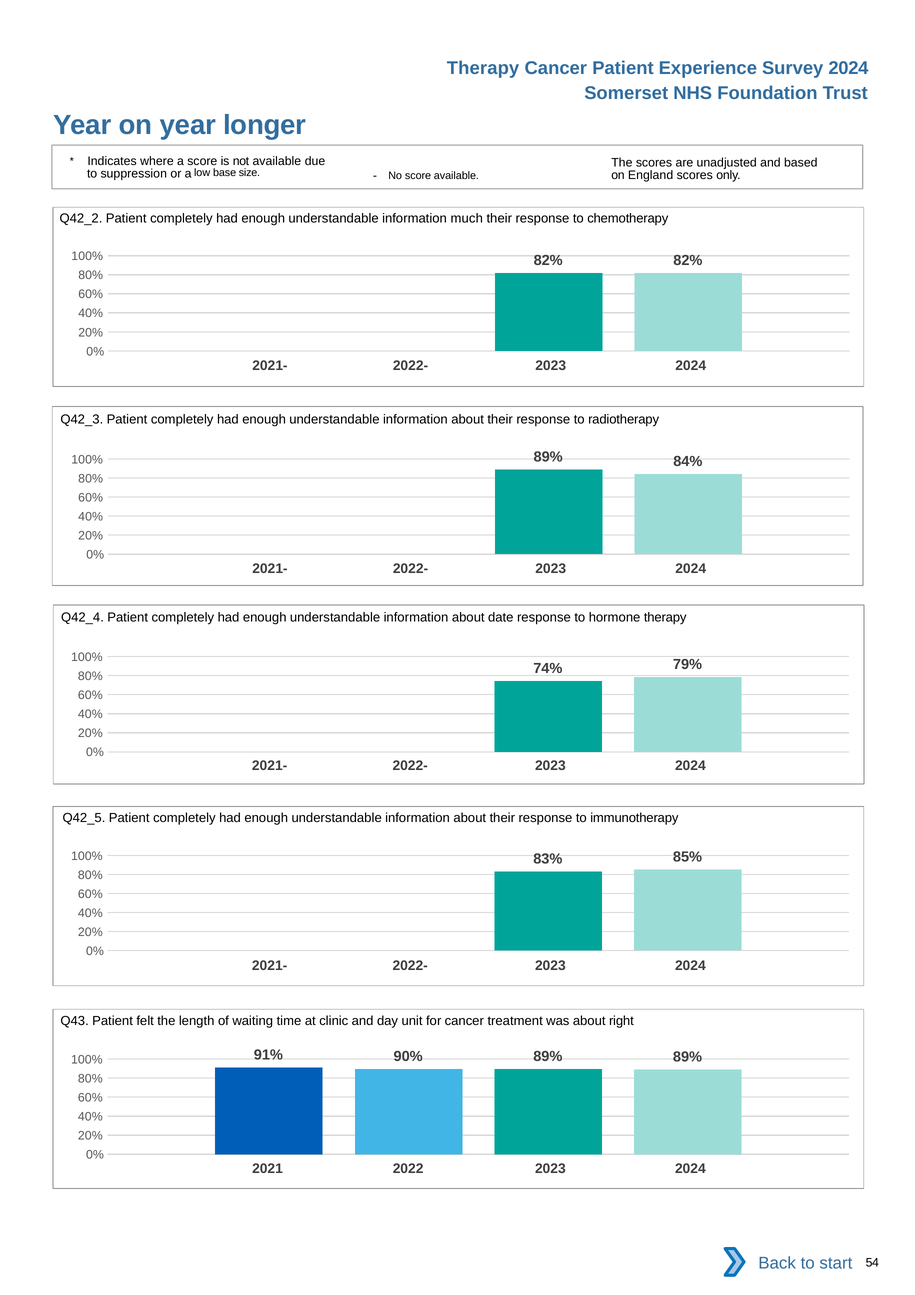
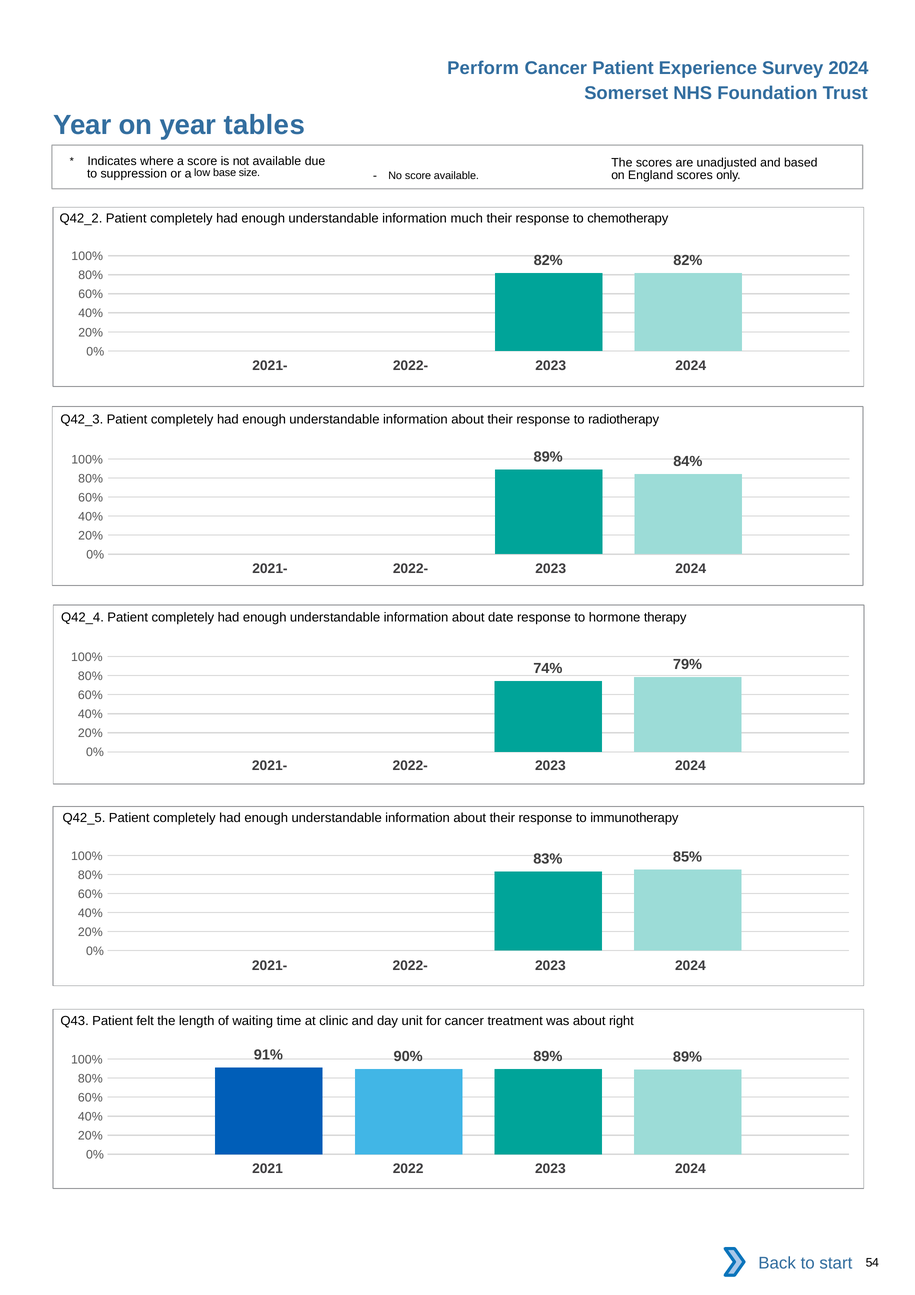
Therapy at (483, 68): Therapy -> Perform
longer: longer -> tables
